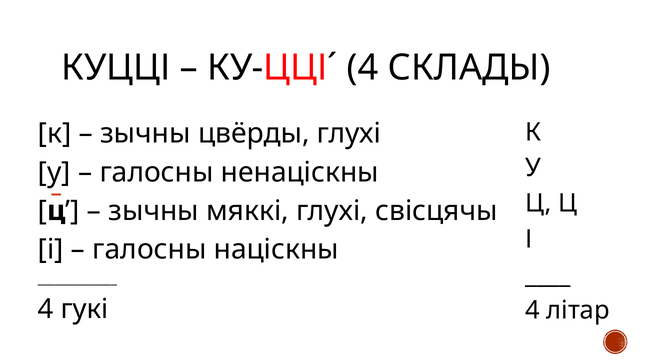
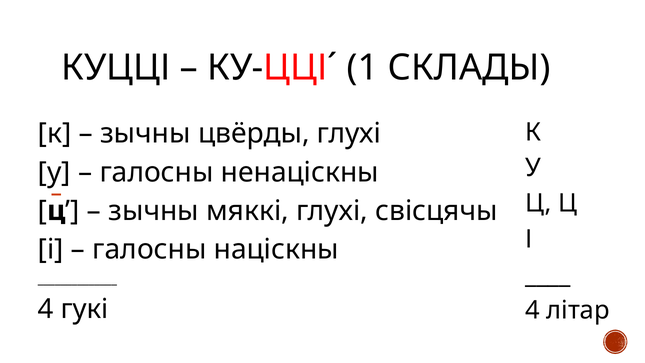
КУ-ЦЦІˊ 4: 4 -> 1
